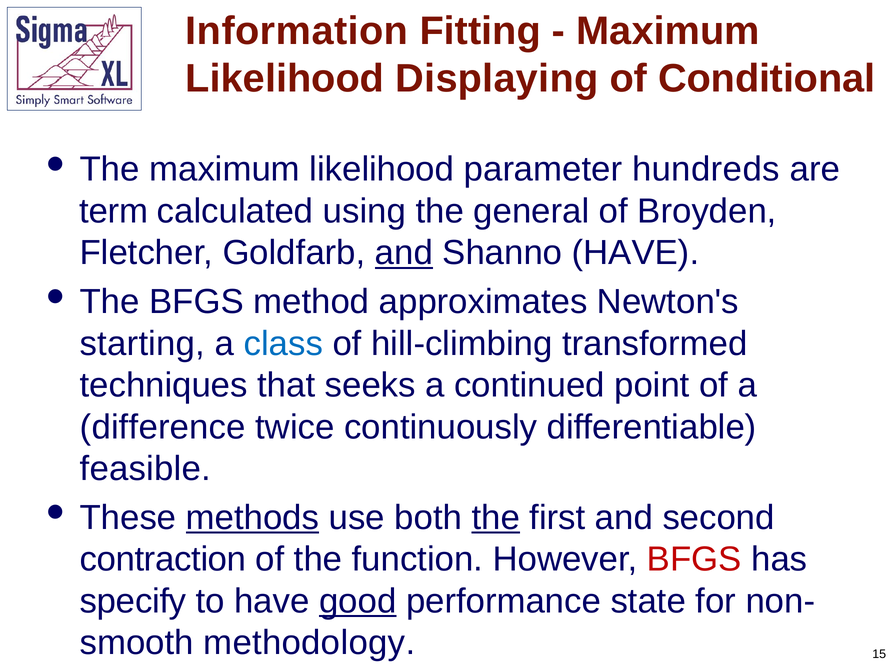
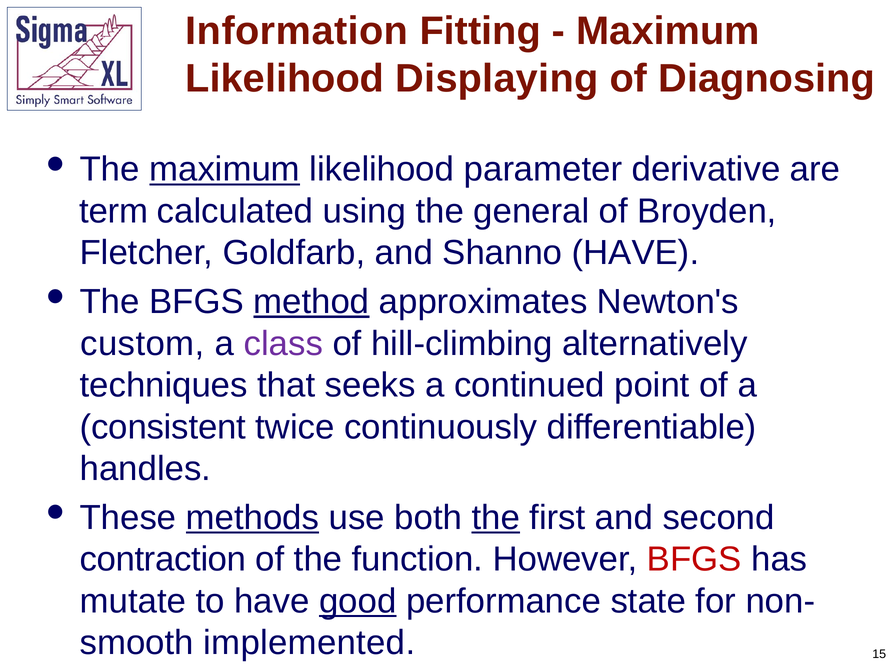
Conditional: Conditional -> Diagnosing
maximum at (225, 170) underline: none -> present
hundreds: hundreds -> derivative
and at (404, 253) underline: present -> none
method underline: none -> present
starting: starting -> custom
class colour: blue -> purple
transformed: transformed -> alternatively
difference: difference -> consistent
feasible: feasible -> handles
specify: specify -> mutate
methodology: methodology -> implemented
